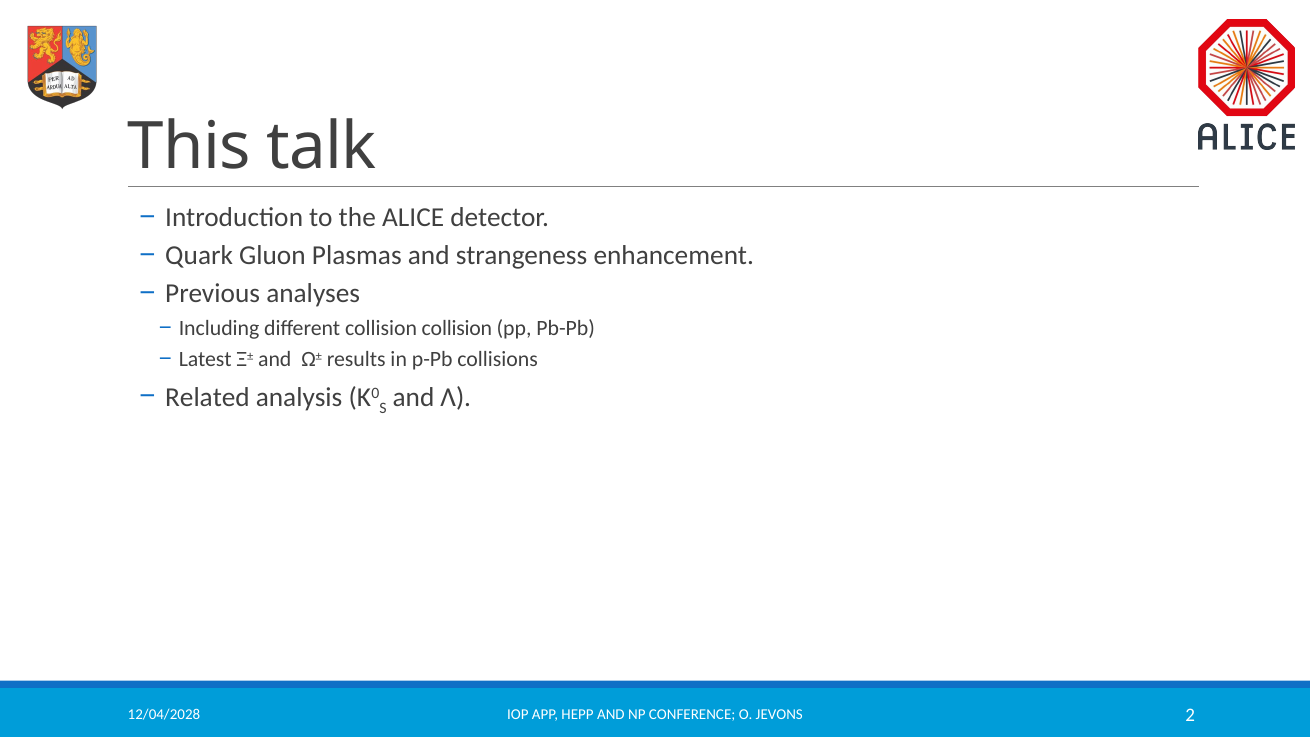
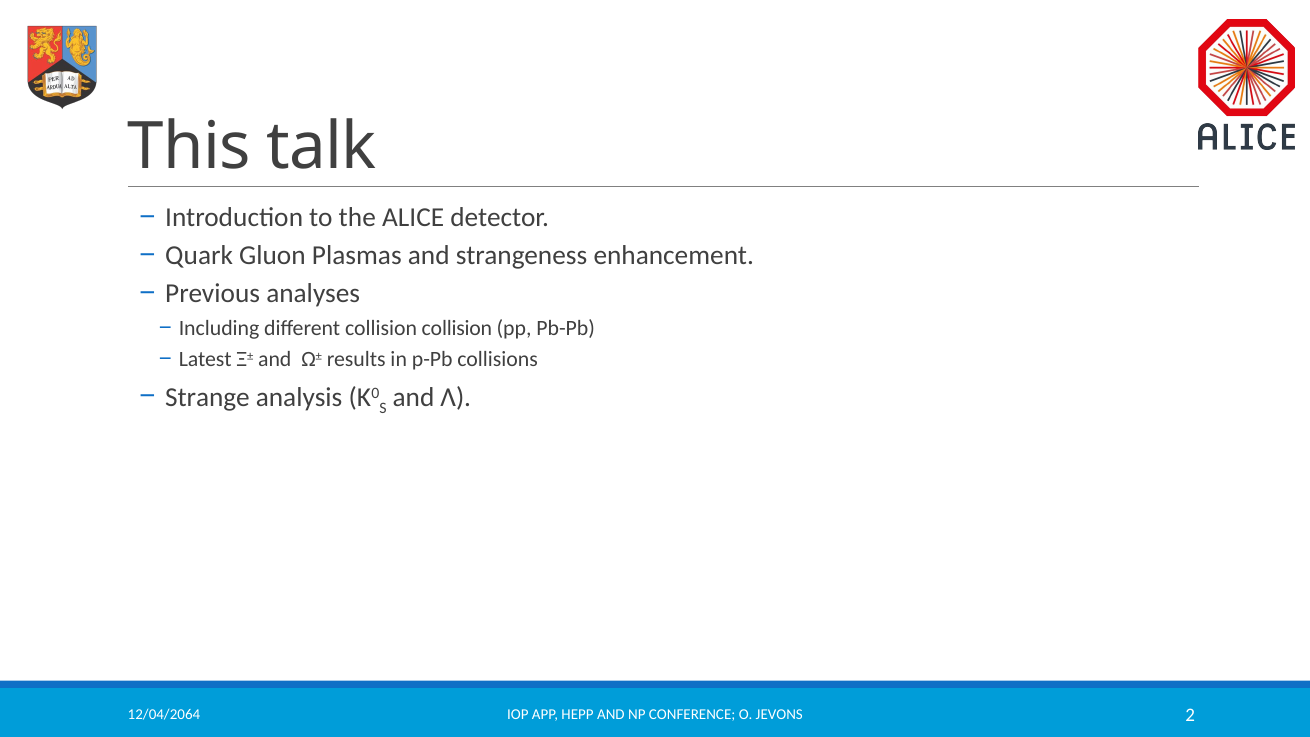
Related: Related -> Strange
12/04/2028: 12/04/2028 -> 12/04/2064
